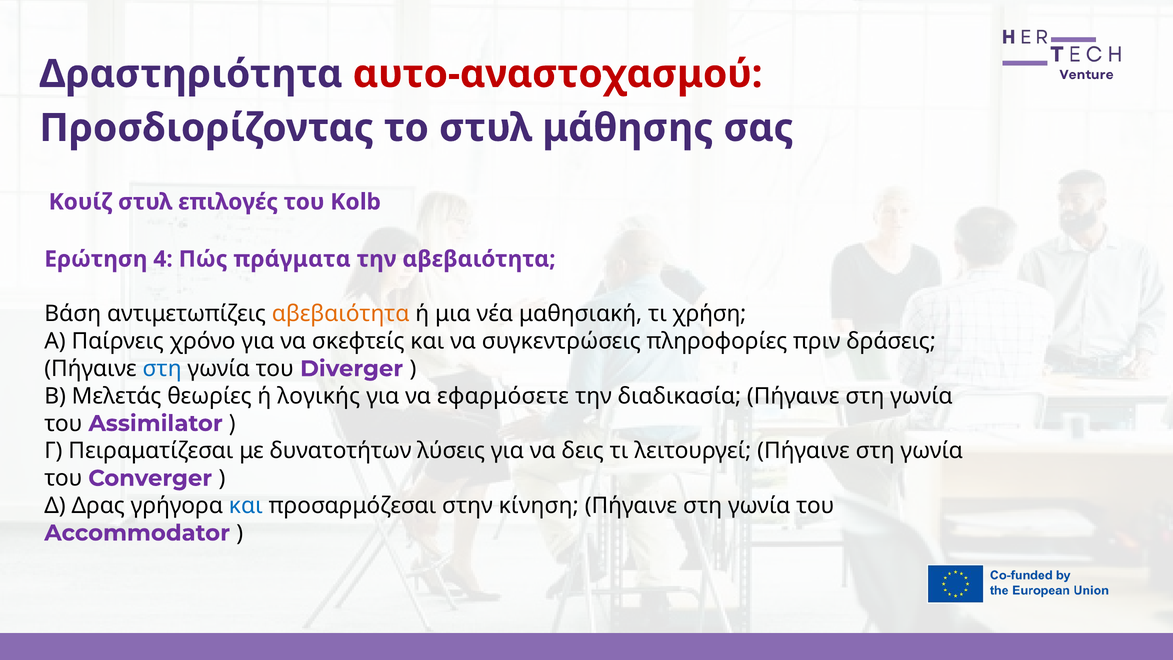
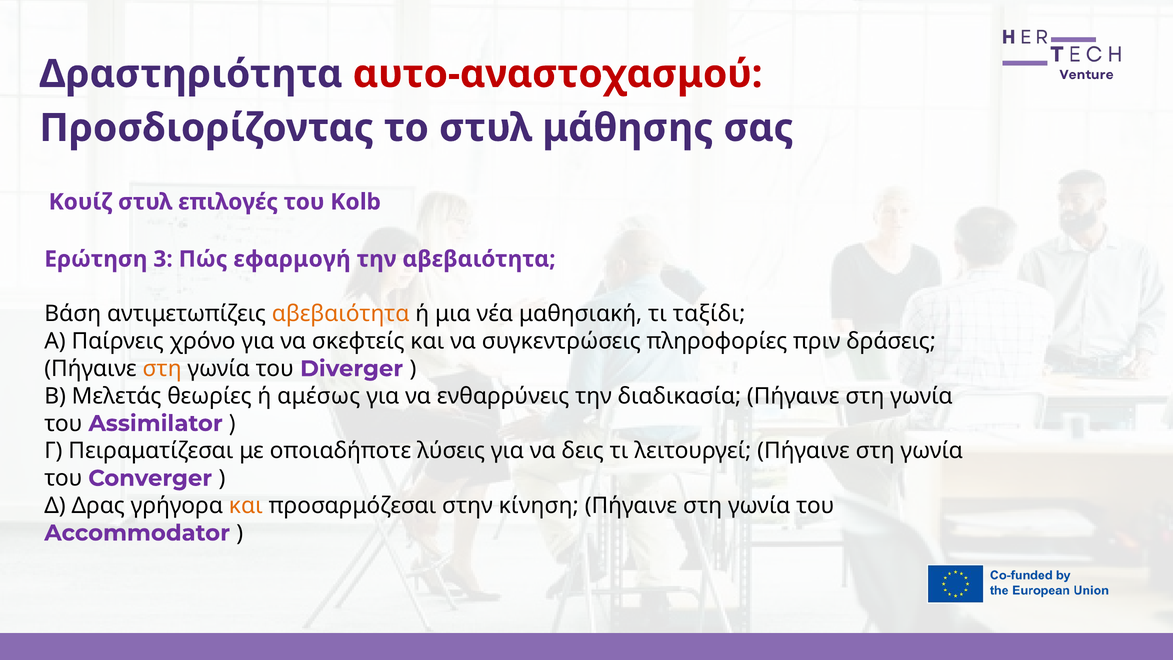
4: 4 -> 3
πράγματα: πράγματα -> εφαρμογή
χρήση: χρήση -> ταξίδι
στη at (162, 369) colour: blue -> orange
λογικής: λογικής -> αμέσως
εφαρμόσετε: εφαρμόσετε -> ενθαρρύνεις
δυνατοτήτων: δυνατοτήτων -> οποιαδήποτε
και at (246, 506) colour: blue -> orange
